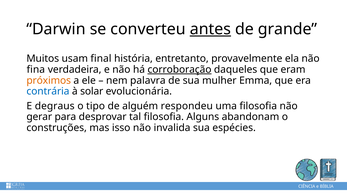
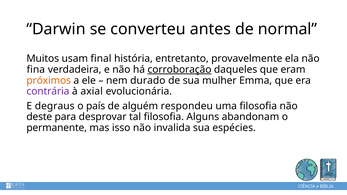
antes underline: present -> none
grande: grande -> normal
palavra: palavra -> durado
contrária colour: blue -> purple
solar: solar -> axial
tipo: tipo -> país
gerar: gerar -> deste
construções: construções -> permanente
